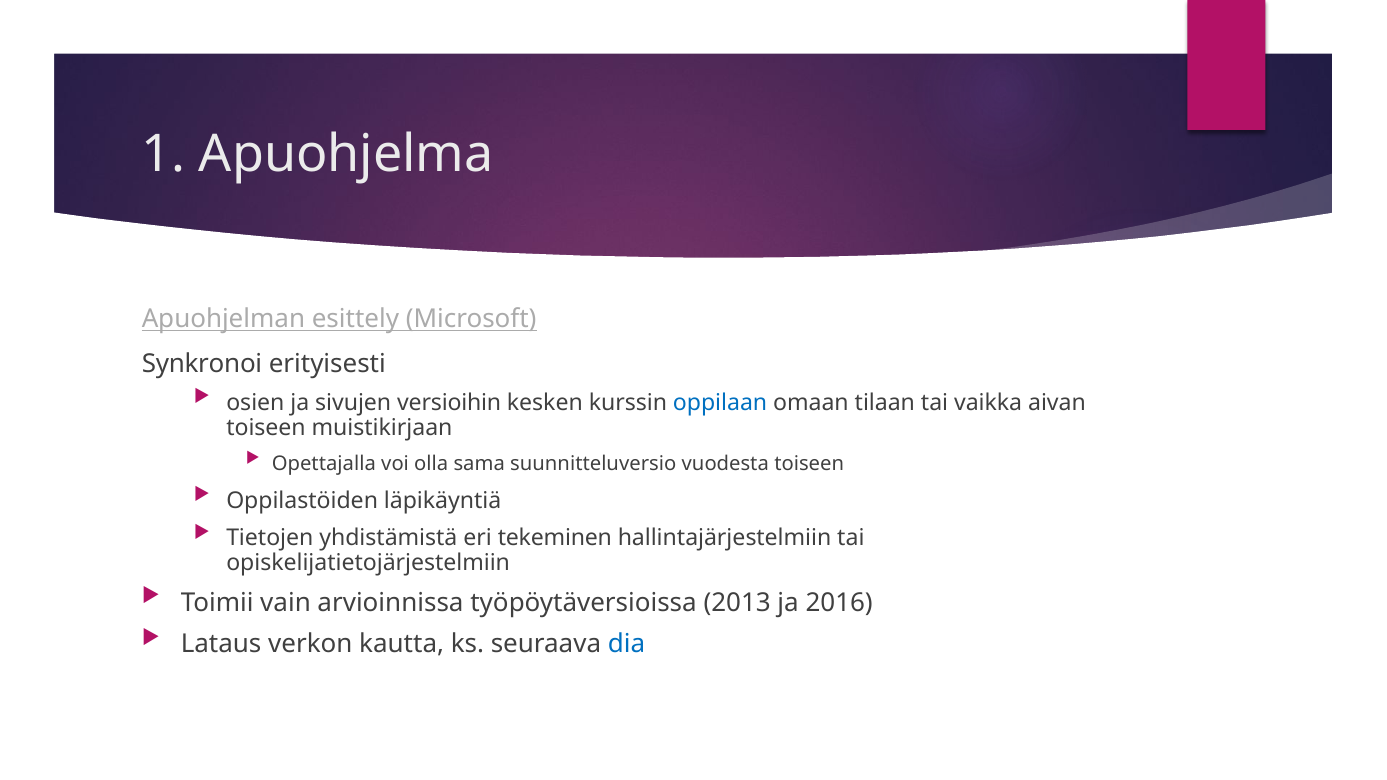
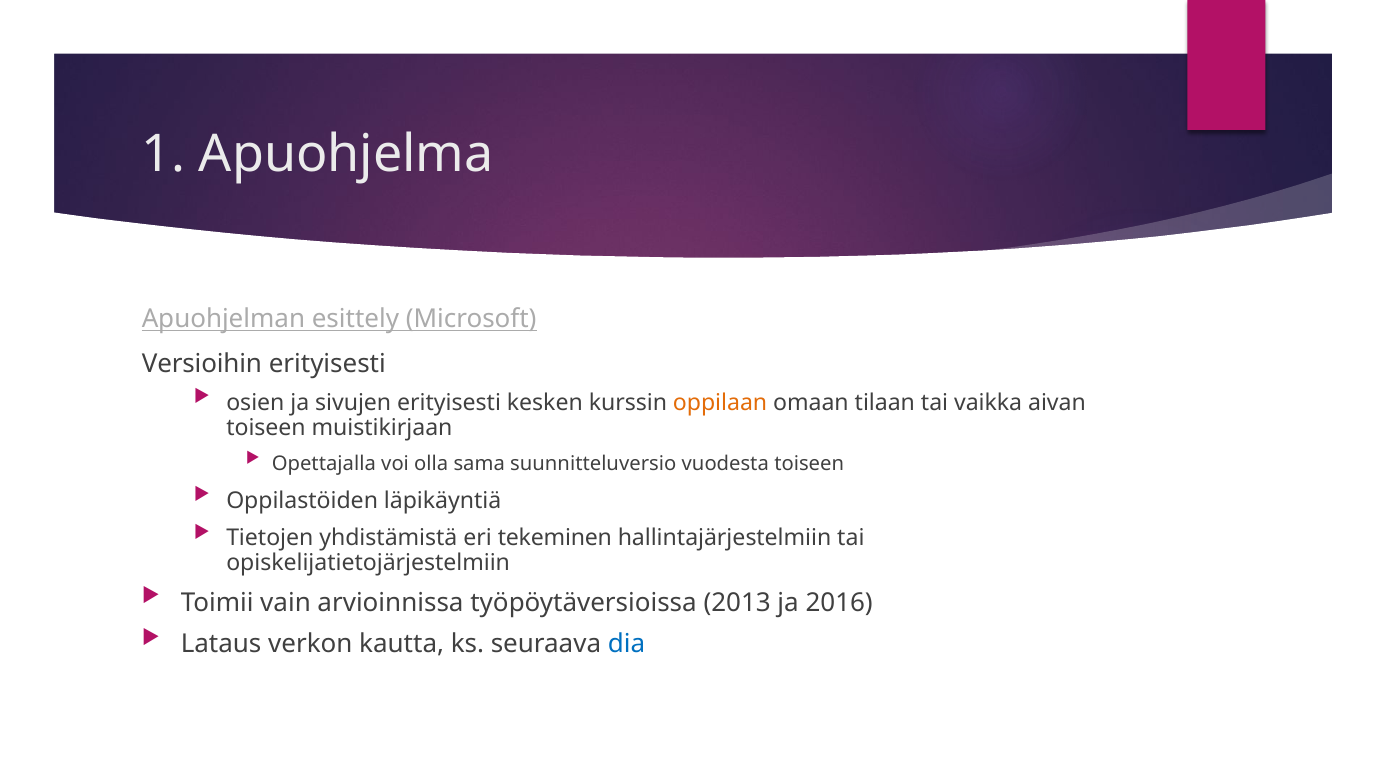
Synkronoi: Synkronoi -> Versioihin
sivujen versioihin: versioihin -> erityisesti
oppilaan colour: blue -> orange
